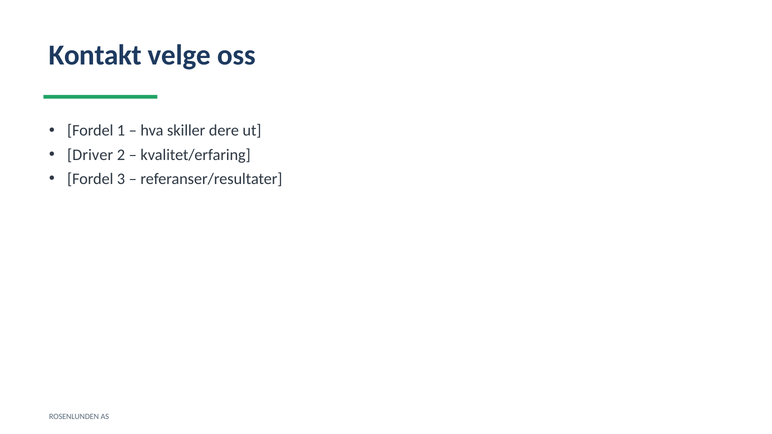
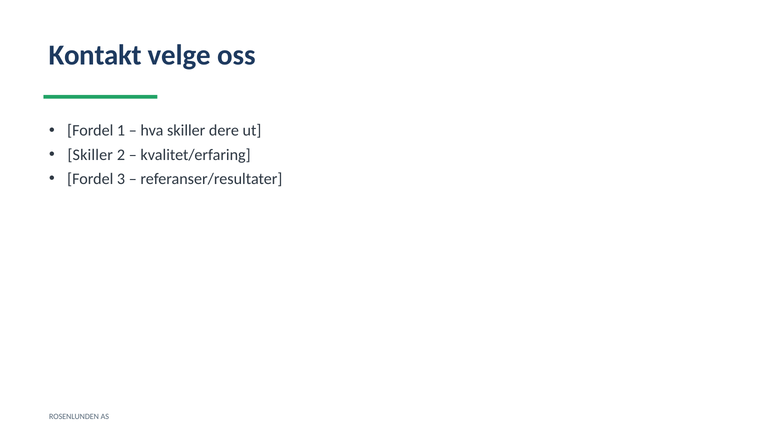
Driver at (90, 155): Driver -> Skiller
